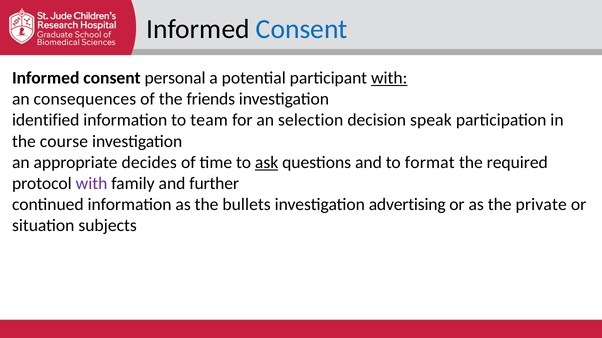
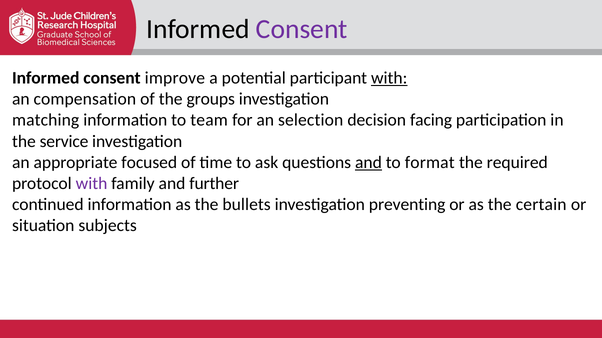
Consent at (302, 29) colour: blue -> purple
personal: personal -> improve
consequences: consequences -> compensation
friends: friends -> groups
identified: identified -> matching
speak: speak -> facing
course: course -> service
decides: decides -> focused
ask underline: present -> none
and at (368, 163) underline: none -> present
advertising: advertising -> preventing
private: private -> certain
